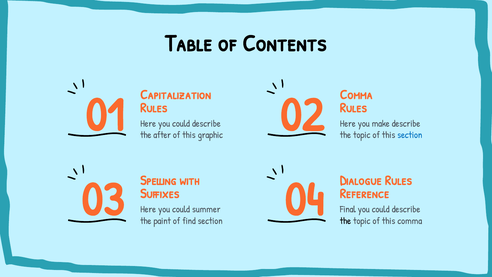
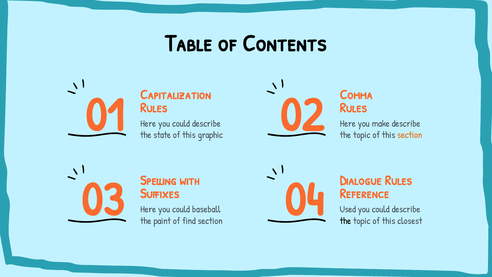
after: after -> state
section at (410, 135) colour: blue -> orange
summer: summer -> baseball
Final: Final -> Used
this comma: comma -> closest
